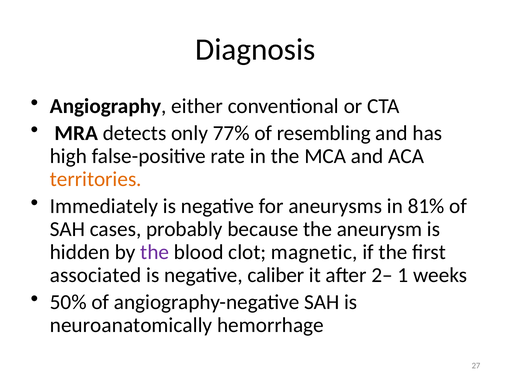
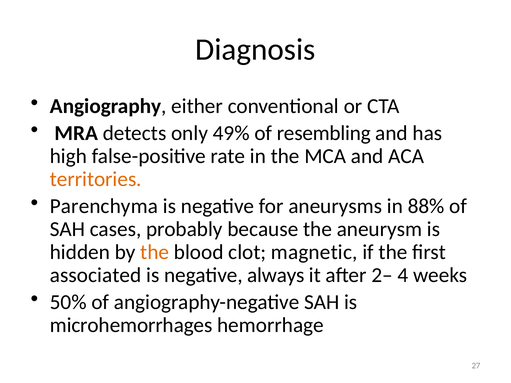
77%: 77% -> 49%
Immediately: Immediately -> Parenchyma
81%: 81% -> 88%
the at (155, 252) colour: purple -> orange
caliber: caliber -> always
1: 1 -> 4
neuroanatomically: neuroanatomically -> microhemorrhages
